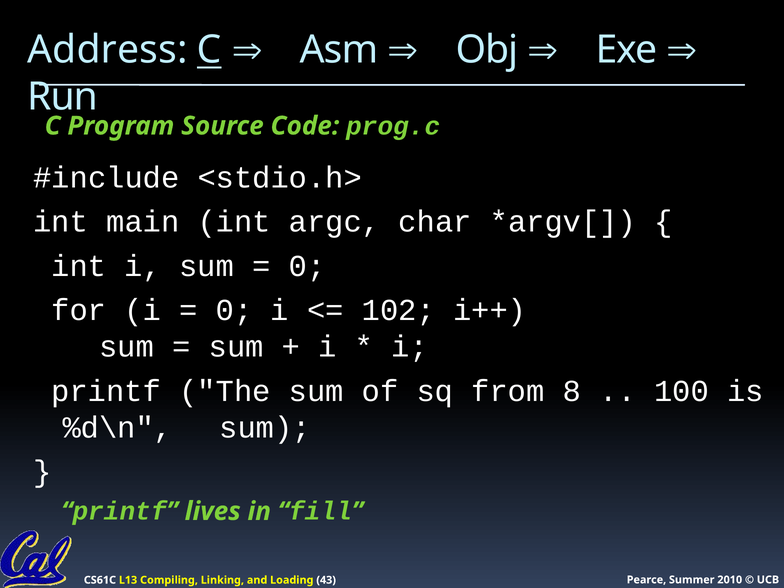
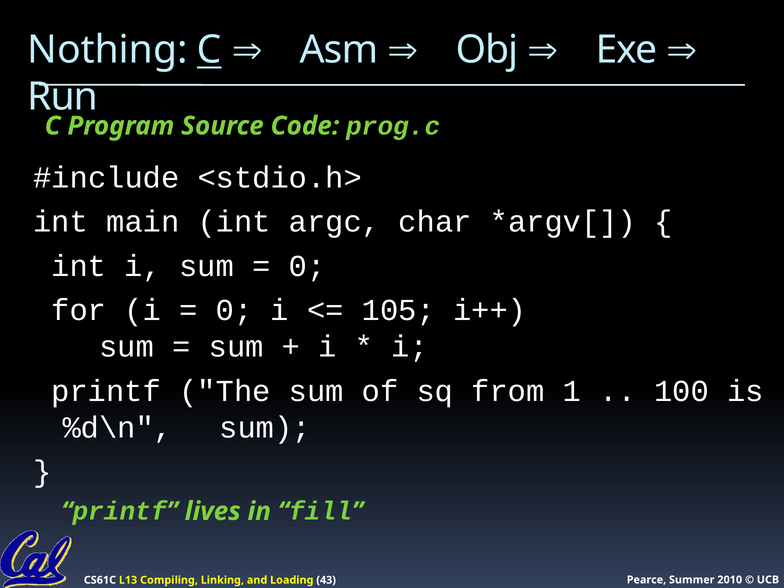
Address: Address -> Nothing
102: 102 -> 105
8: 8 -> 1
